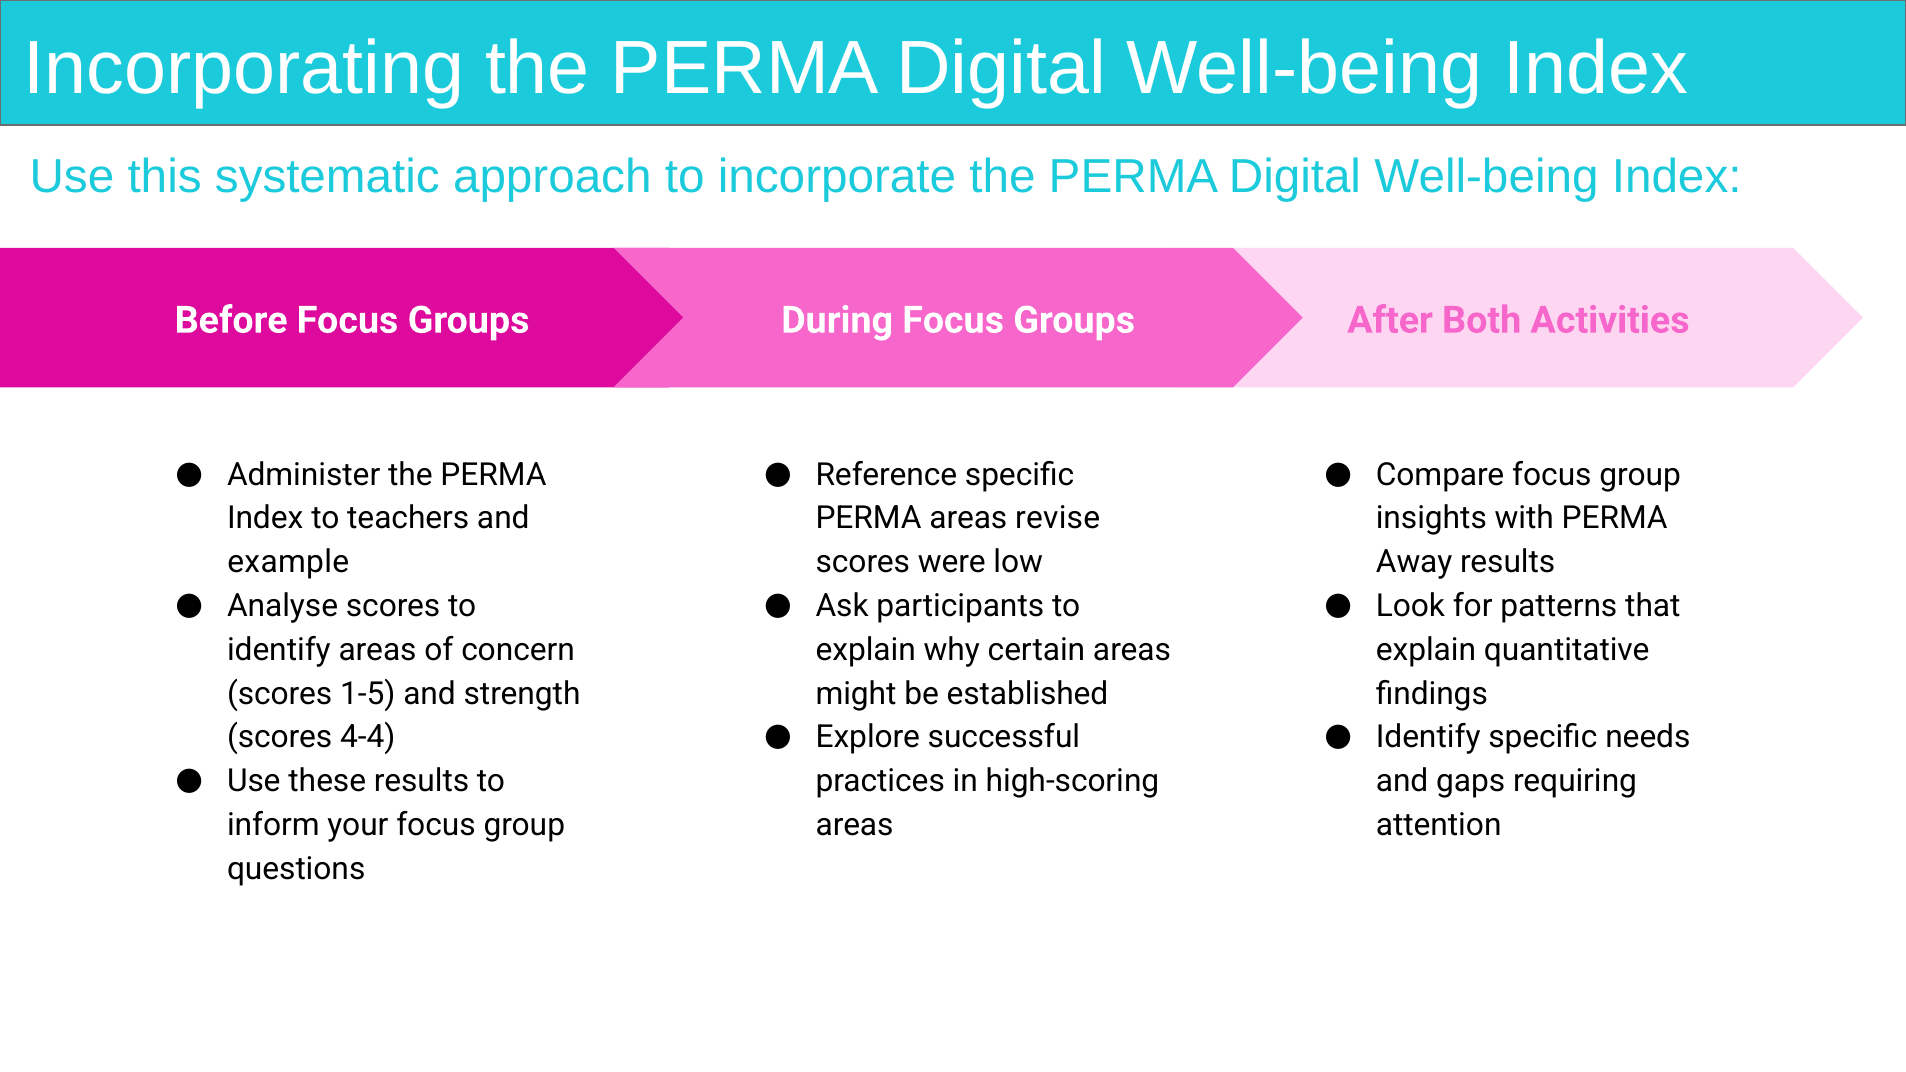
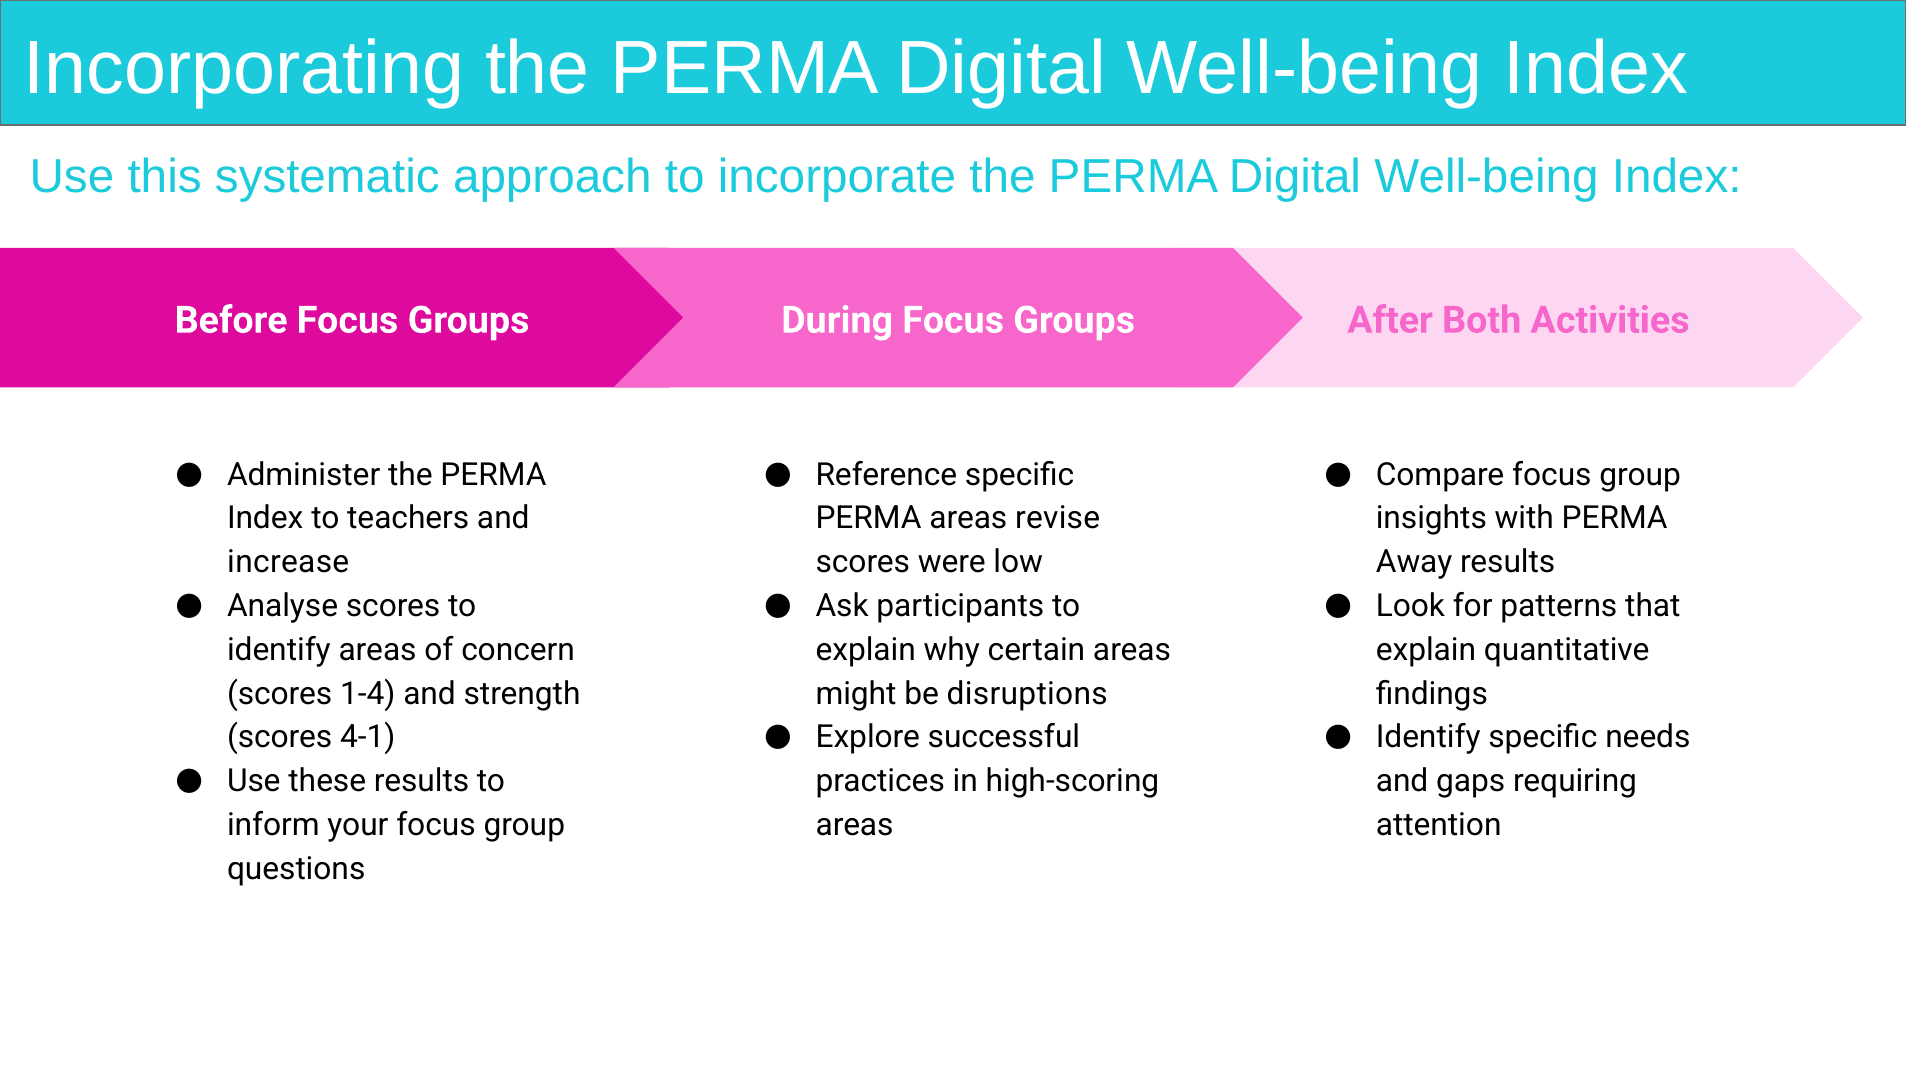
example: example -> increase
1-5: 1-5 -> 1-4
established: established -> disruptions
4-4: 4-4 -> 4-1
